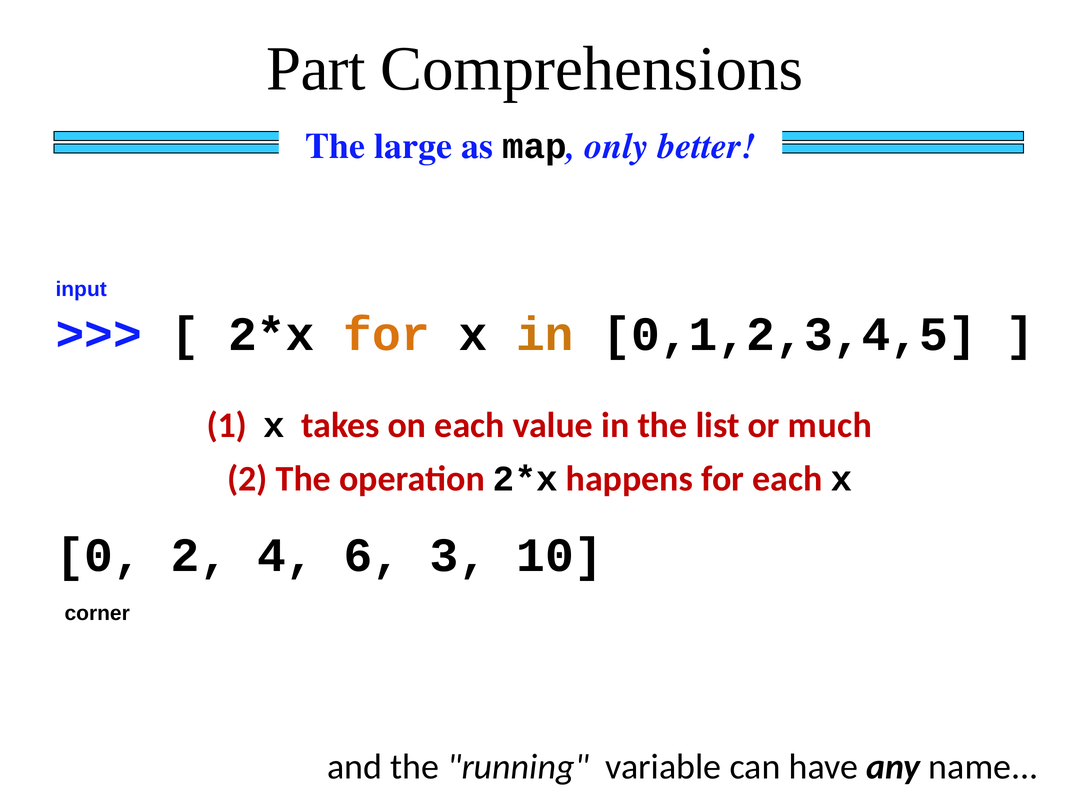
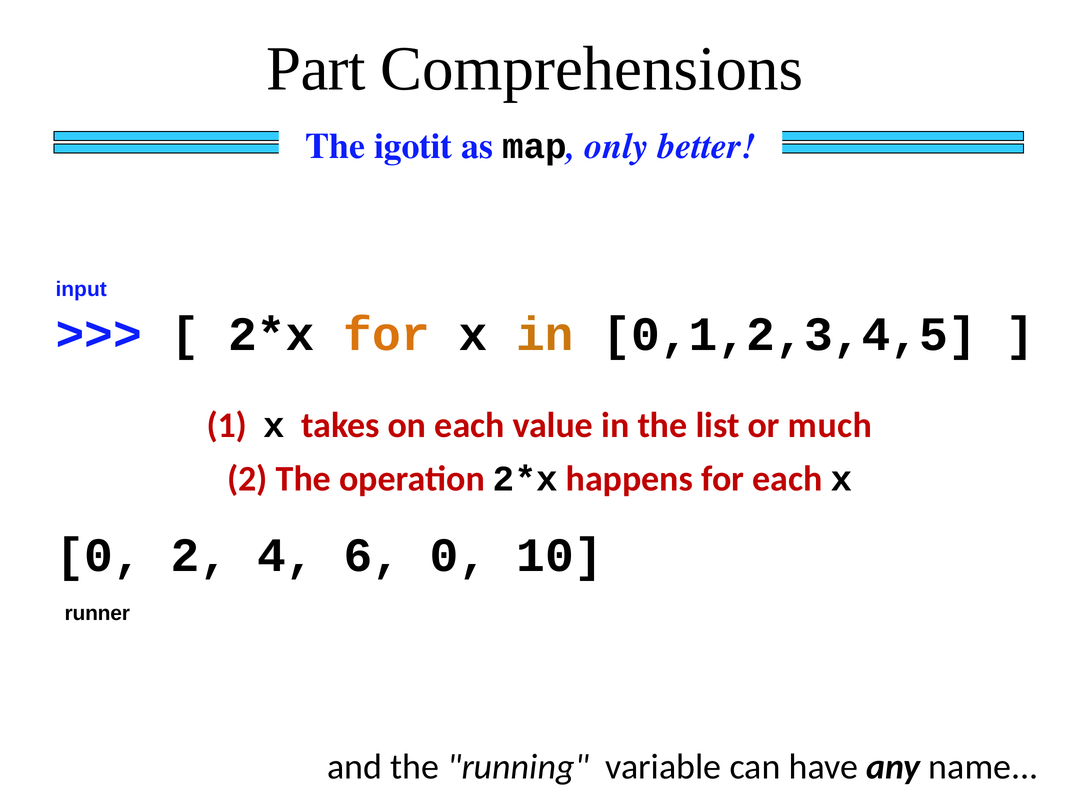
large: large -> igotit
6 3: 3 -> 0
corner: corner -> runner
